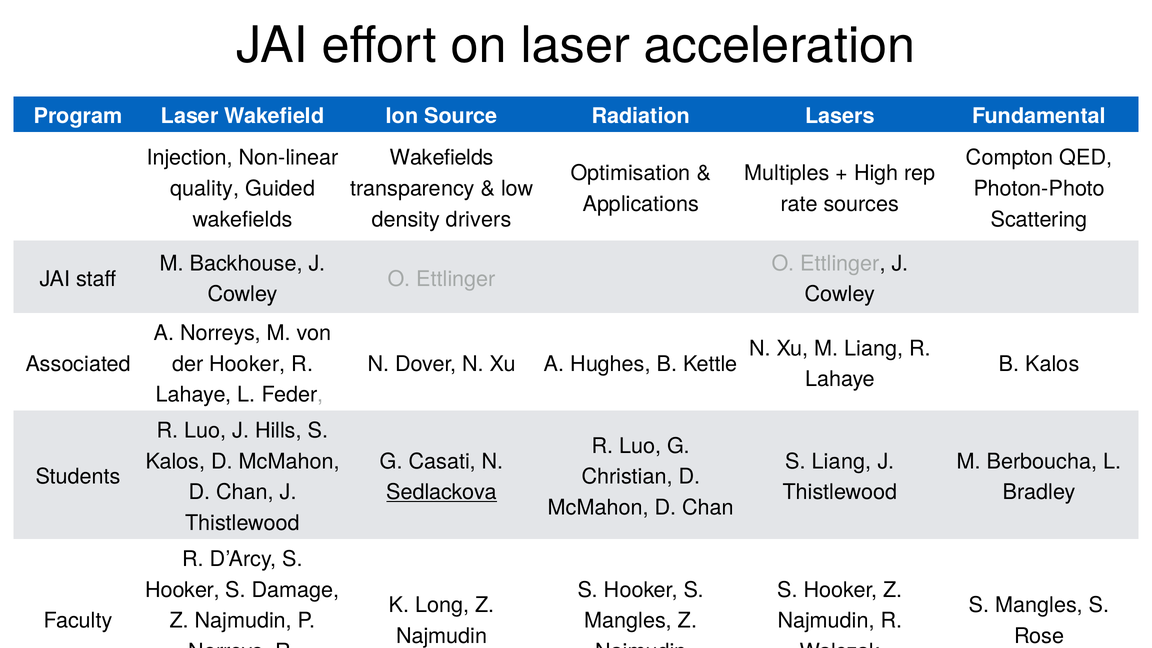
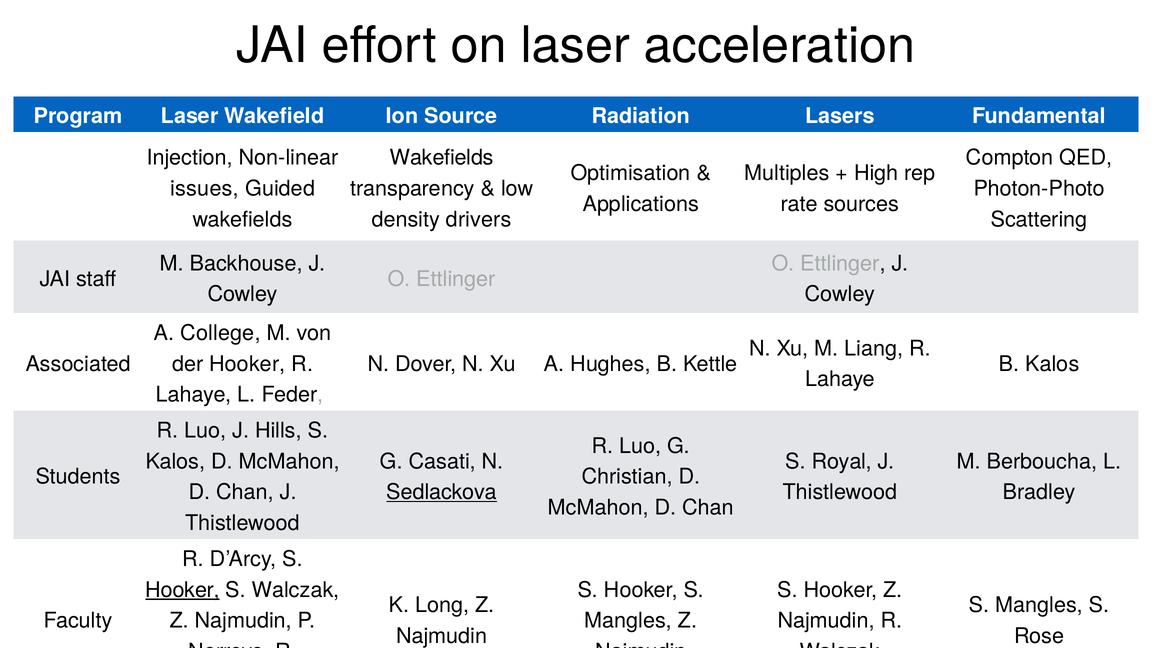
quality: quality -> issues
A Norreys: Norreys -> College
S Liang: Liang -> Royal
Hooker at (183, 590) underline: none -> present
S Damage: Damage -> Walczak
